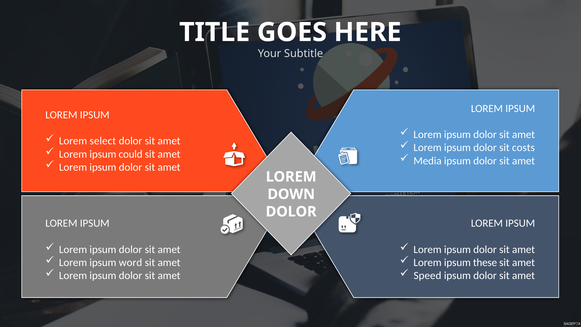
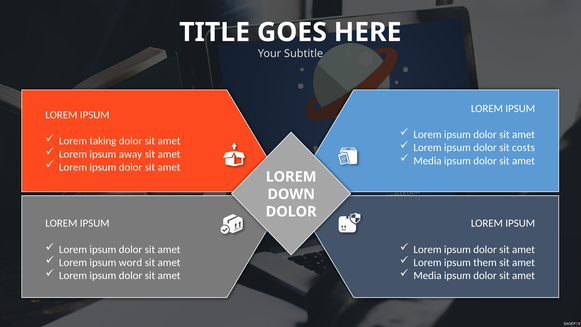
select: select -> taking
could: could -> away
these: these -> them
Speed at (427, 276): Speed -> Media
